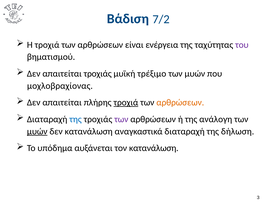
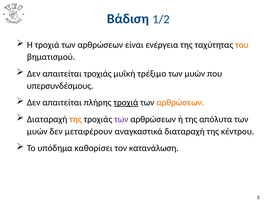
7/2: 7/2 -> 1/2
του colour: purple -> orange
μοχλοβραχίονας: μοχλοβραχίονας -> υπερσυνδέσμους
της at (76, 119) colour: blue -> orange
ανάλογη: ανάλογη -> απόλυτα
μυών at (37, 131) underline: present -> none
δεν κατανάλωση: κατανάλωση -> μεταφέρουν
δήλωση: δήλωση -> κέντρου
αυξάνεται: αυξάνεται -> καθορίσει
